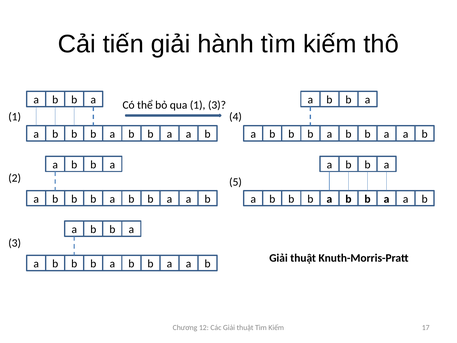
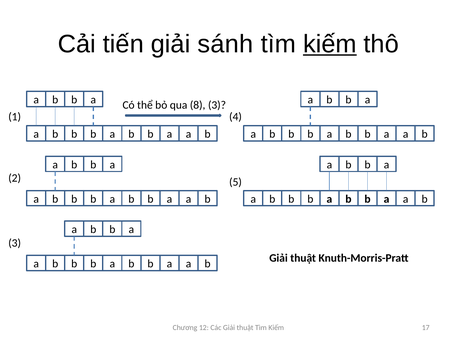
hành: hành -> sánh
kiếm at (330, 44) underline: none -> present
qua 1: 1 -> 8
